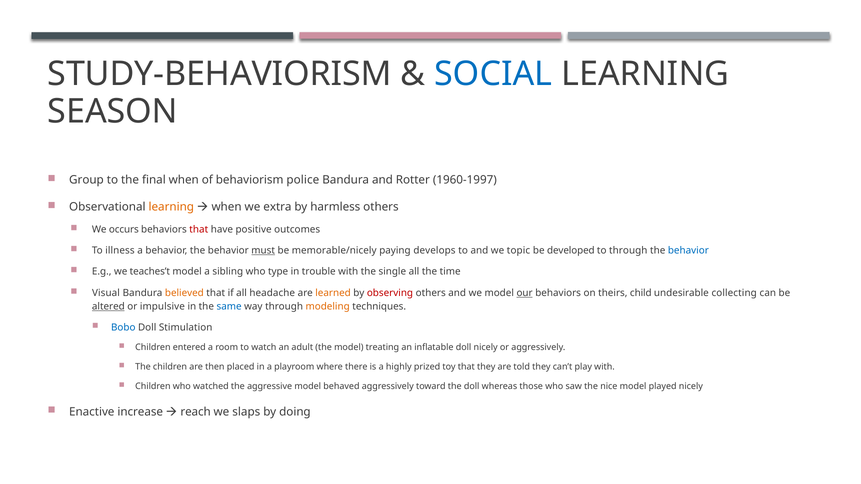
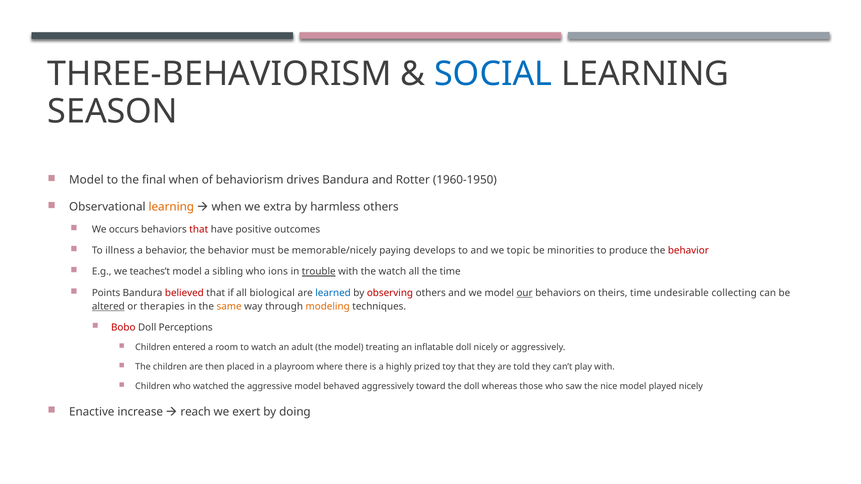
STUDY-BEHAVIORISM: STUDY-BEHAVIORISM -> THREE-BEHAVIORISM
Group at (86, 180): Group -> Model
police: police -> drives
1960-1997: 1960-1997 -> 1960-1950
must underline: present -> none
developed: developed -> minorities
to through: through -> produce
behavior at (688, 251) colour: blue -> red
type: type -> ions
trouble underline: none -> present
the single: single -> watch
Visual: Visual -> Points
believed colour: orange -> red
headache: headache -> biological
learned colour: orange -> blue
theirs child: child -> time
impulsive: impulsive -> therapies
same colour: blue -> orange
Bobo colour: blue -> red
Stimulation: Stimulation -> Perceptions
slaps: slaps -> exert
